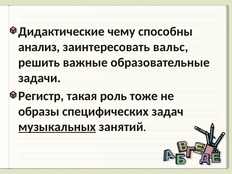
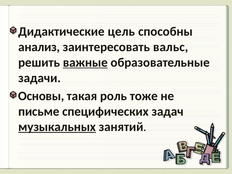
чему: чему -> цель
важные underline: none -> present
Регистр: Регистр -> Основы
образы: образы -> письме
